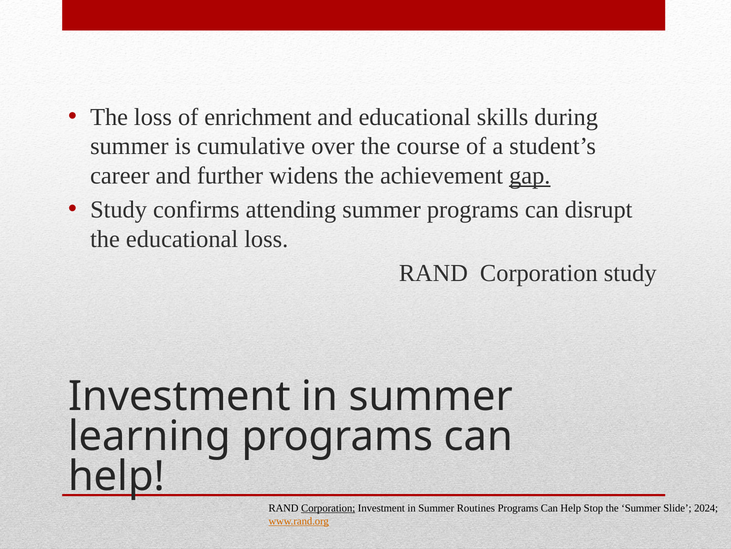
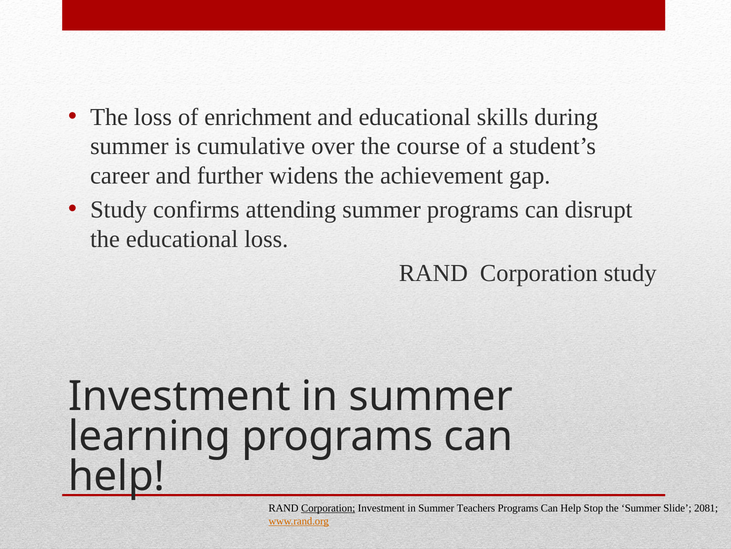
gap underline: present -> none
Routines: Routines -> Teachers
2024: 2024 -> 2081
